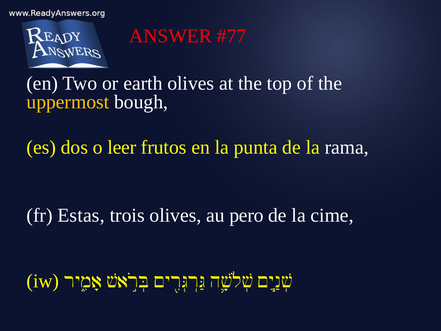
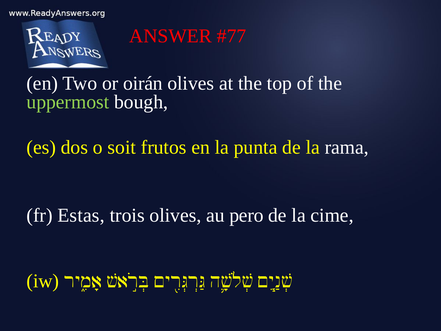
earth: earth -> oirán
uppermost colour: yellow -> light green
leer: leer -> soit
